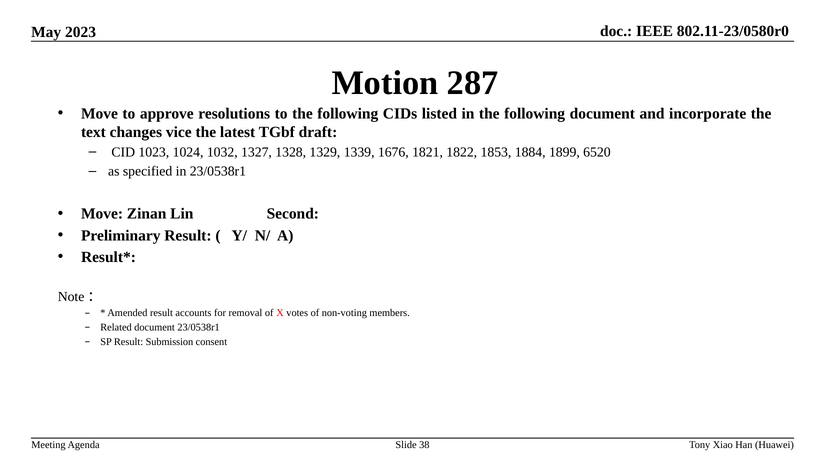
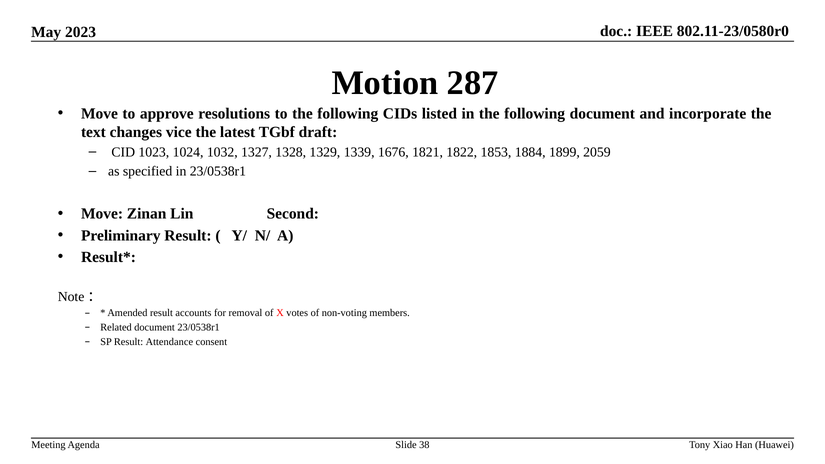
6520: 6520 -> 2059
Submission: Submission -> Attendance
